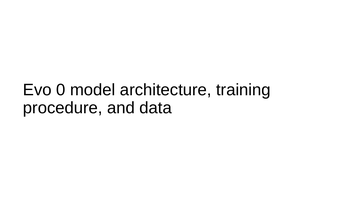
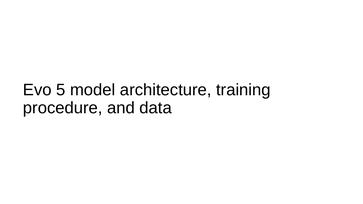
0: 0 -> 5
